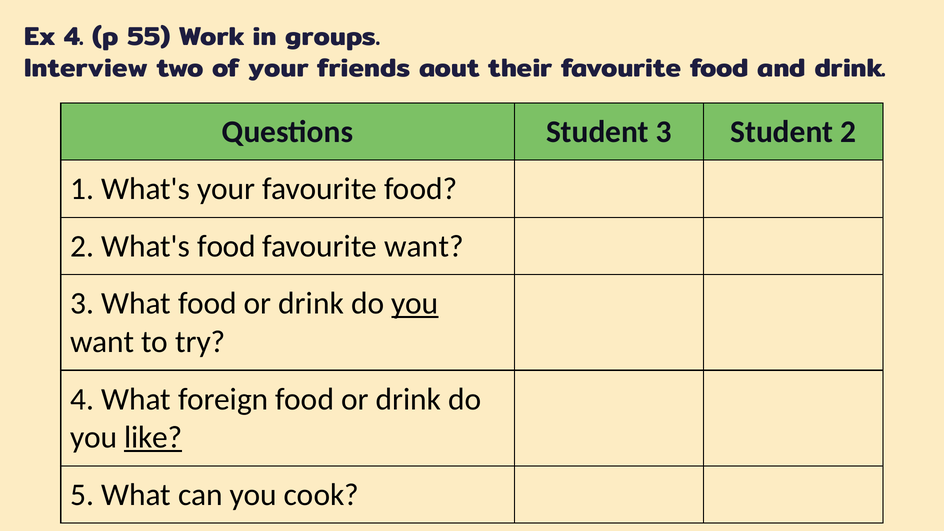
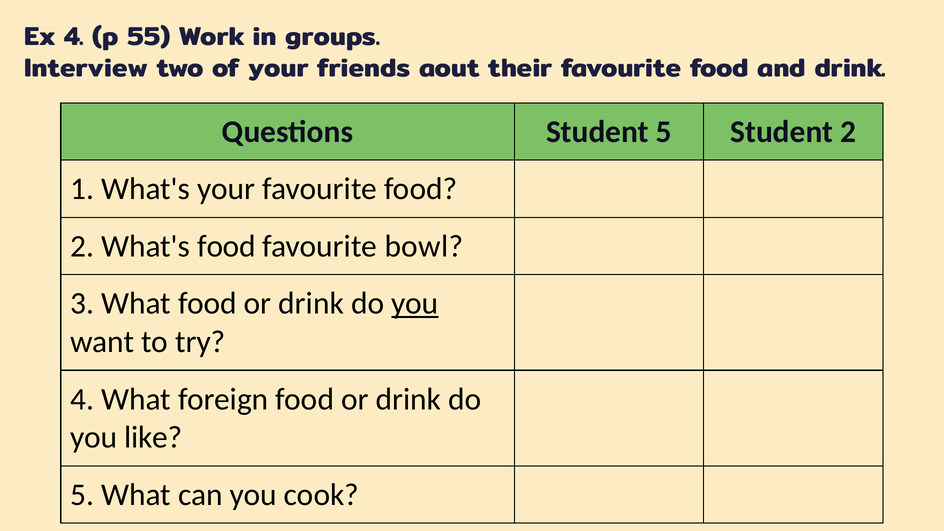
Student 3: 3 -> 5
favourite want: want -> bowl
like underline: present -> none
